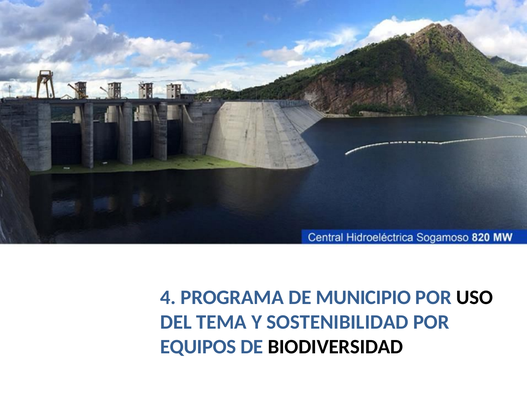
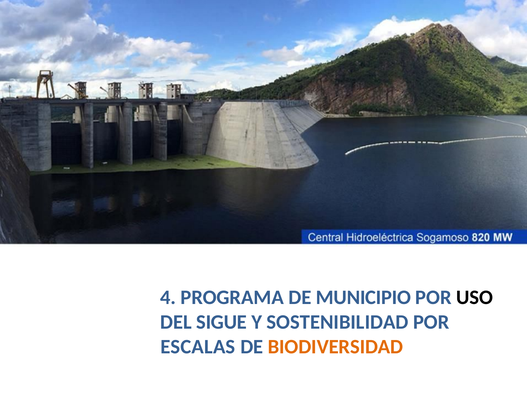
TEMA: TEMA -> SIGUE
EQUIPOS: EQUIPOS -> ESCALAS
BIODIVERSIDAD colour: black -> orange
